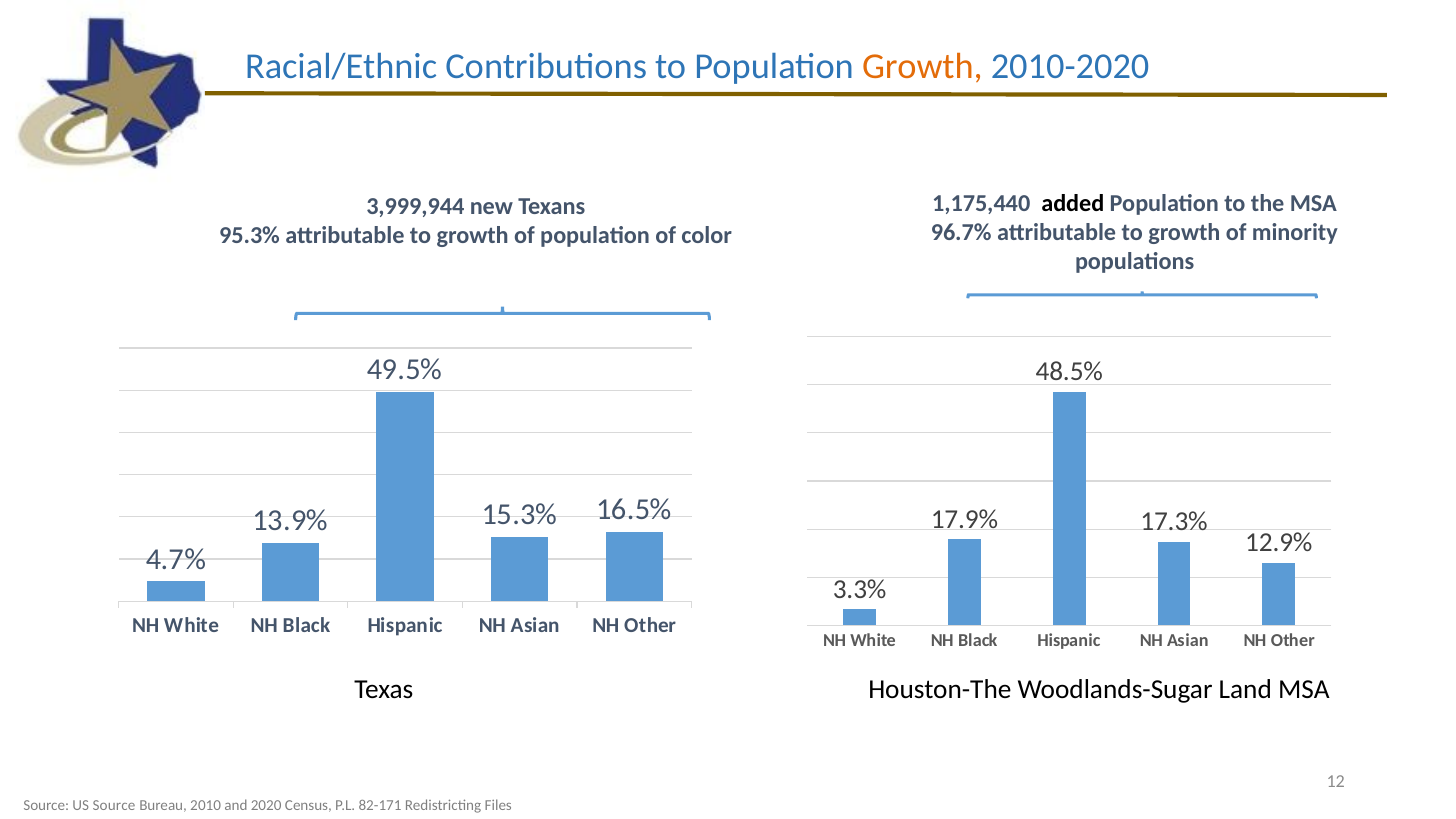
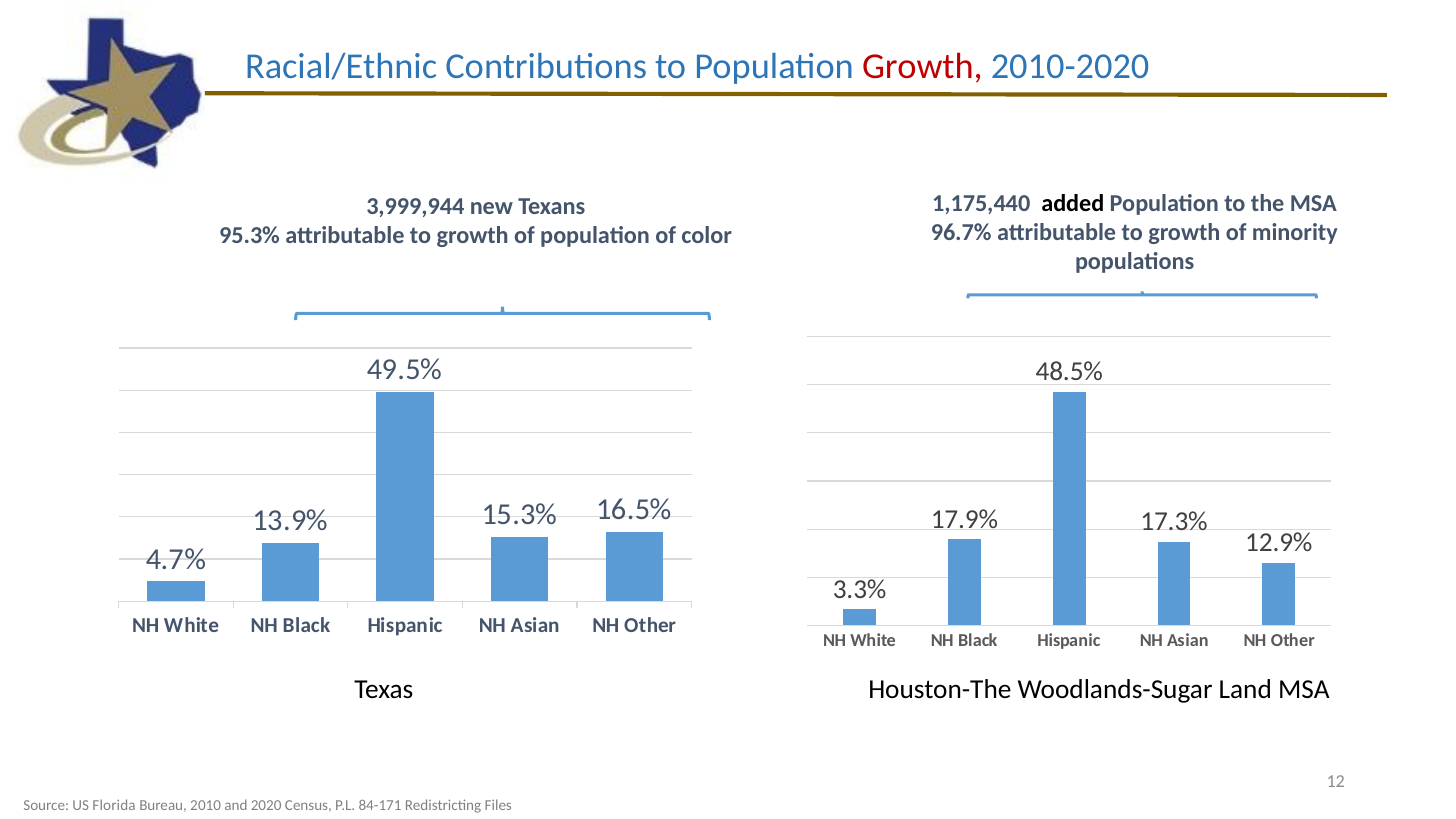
Growth at (922, 67) colour: orange -> red
US Source: Source -> Florida
82-171: 82-171 -> 84-171
